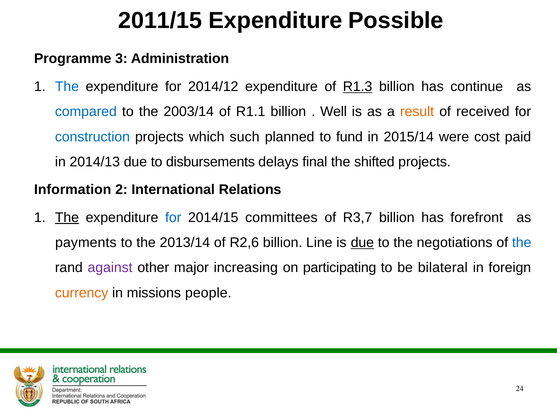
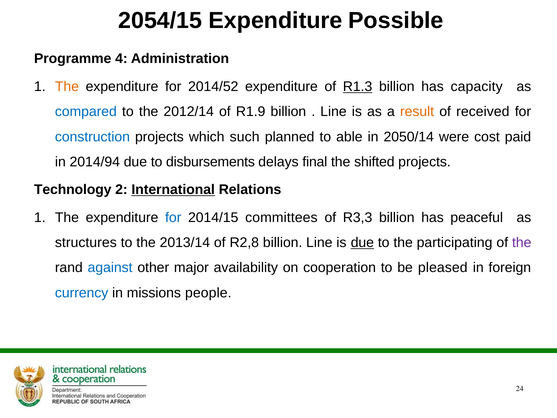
2011/15: 2011/15 -> 2054/15
3: 3 -> 4
The at (67, 87) colour: blue -> orange
2014/12: 2014/12 -> 2014/52
continue: continue -> capacity
2003/14: 2003/14 -> 2012/14
R1.1: R1.1 -> R1.9
Well at (334, 112): Well -> Line
fund: fund -> able
2015/14: 2015/14 -> 2050/14
2014/13: 2014/13 -> 2014/94
Information: Information -> Technology
International underline: none -> present
The at (67, 217) underline: present -> none
R3,7: R3,7 -> R3,3
forefront: forefront -> peaceful
payments: payments -> structures
R2,6: R2,6 -> R2,8
negotiations: negotiations -> participating
the at (522, 243) colour: blue -> purple
against colour: purple -> blue
increasing: increasing -> availability
participating: participating -> cooperation
bilateral: bilateral -> pleased
currency colour: orange -> blue
